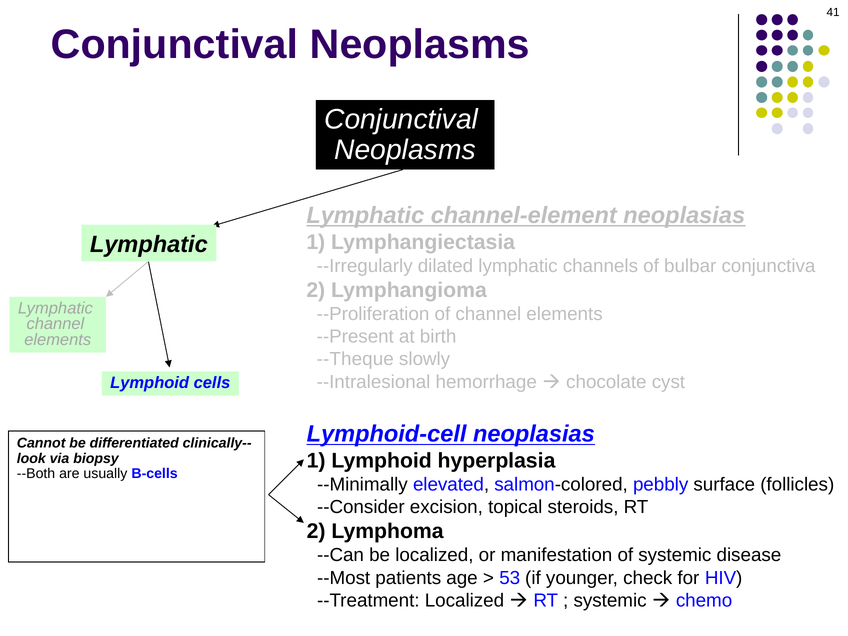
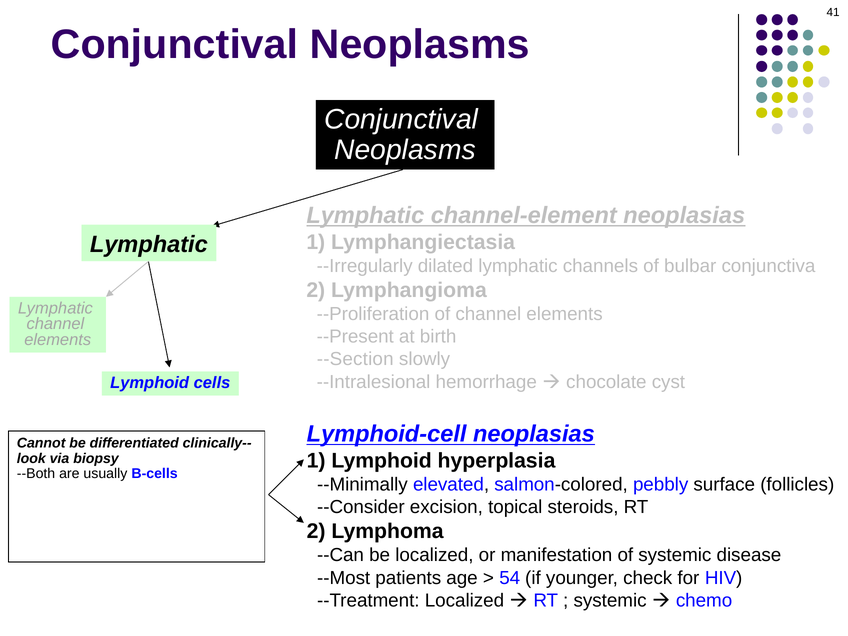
--Theque: --Theque -> --Section
53: 53 -> 54
